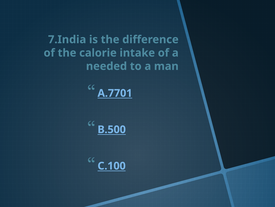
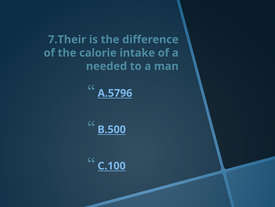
7.India: 7.India -> 7.Their
A.7701: A.7701 -> A.5796
